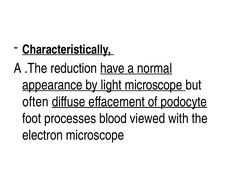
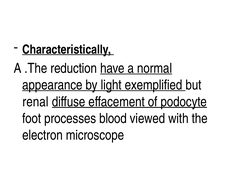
light microscope: microscope -> exemplified
often: often -> renal
